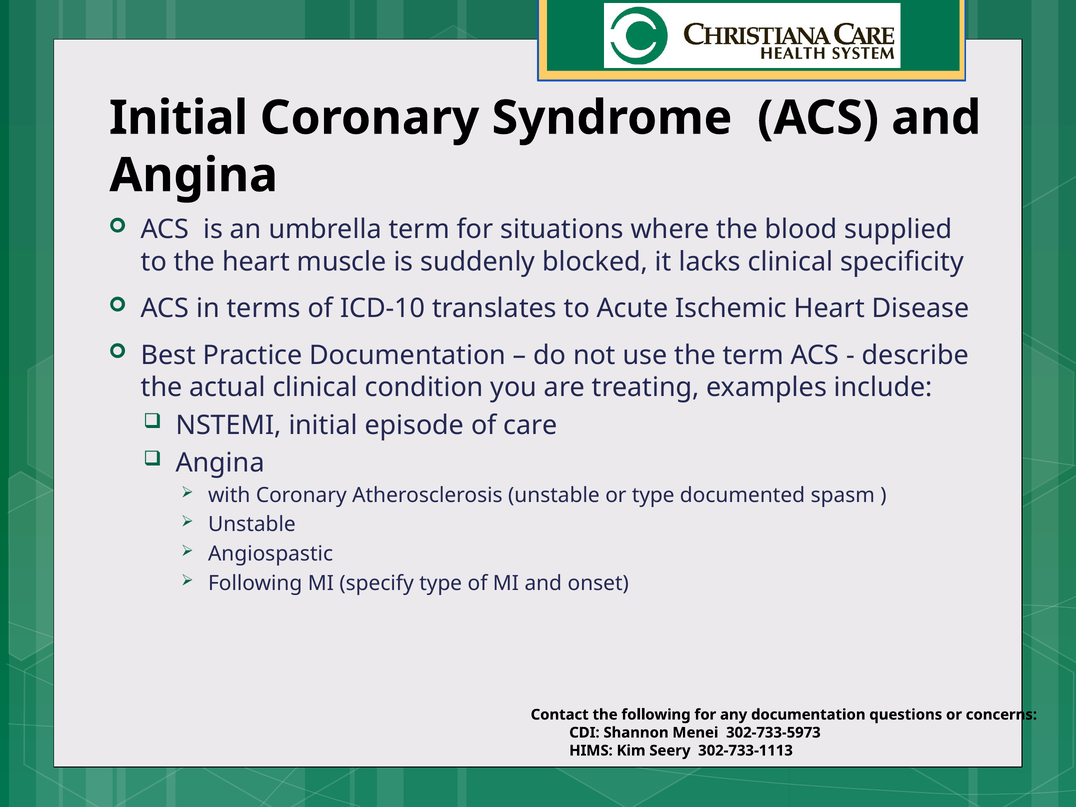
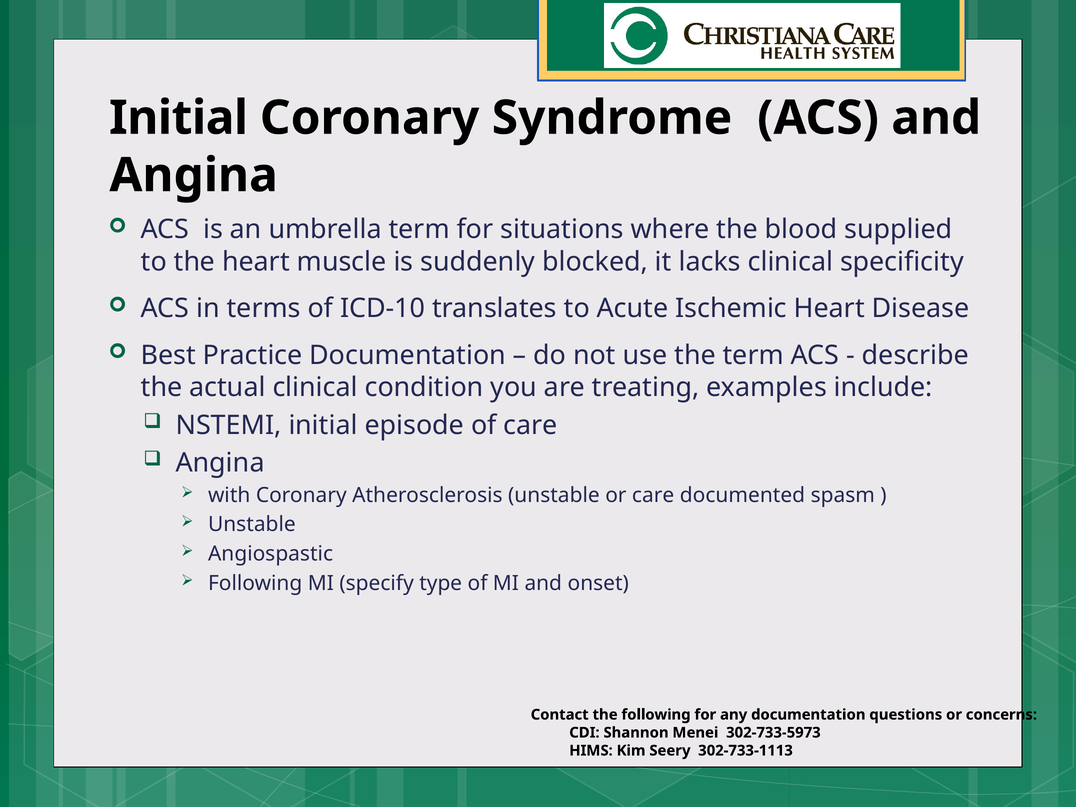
or type: type -> care
